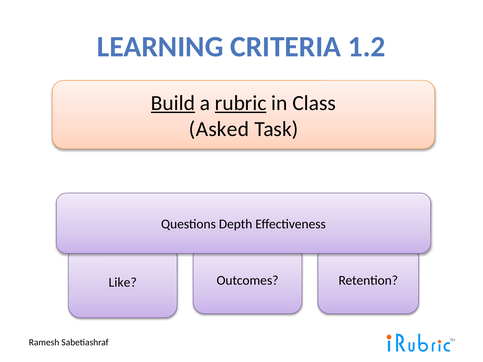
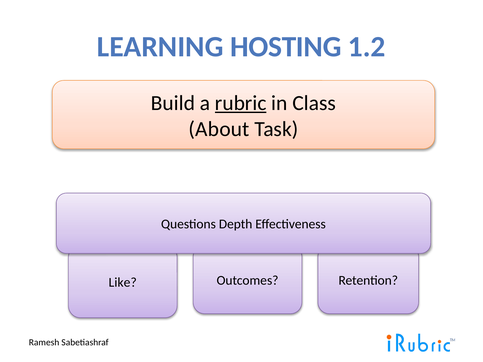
CRITERIA: CRITERIA -> HOSTING
Build underline: present -> none
Asked: Asked -> About
